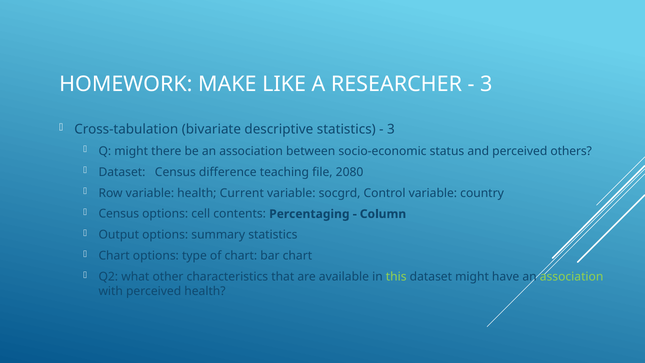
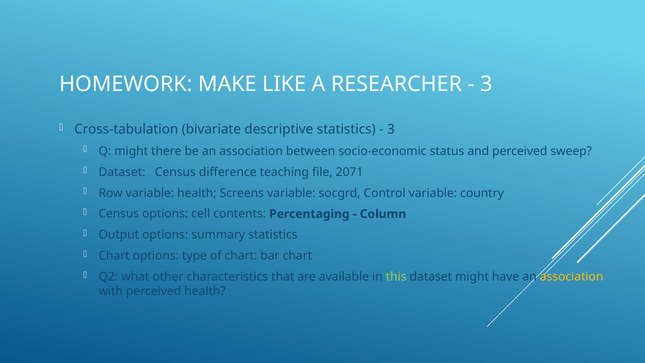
others: others -> sweep
2080: 2080 -> 2071
Current: Current -> Screens
association at (572, 277) colour: light green -> yellow
